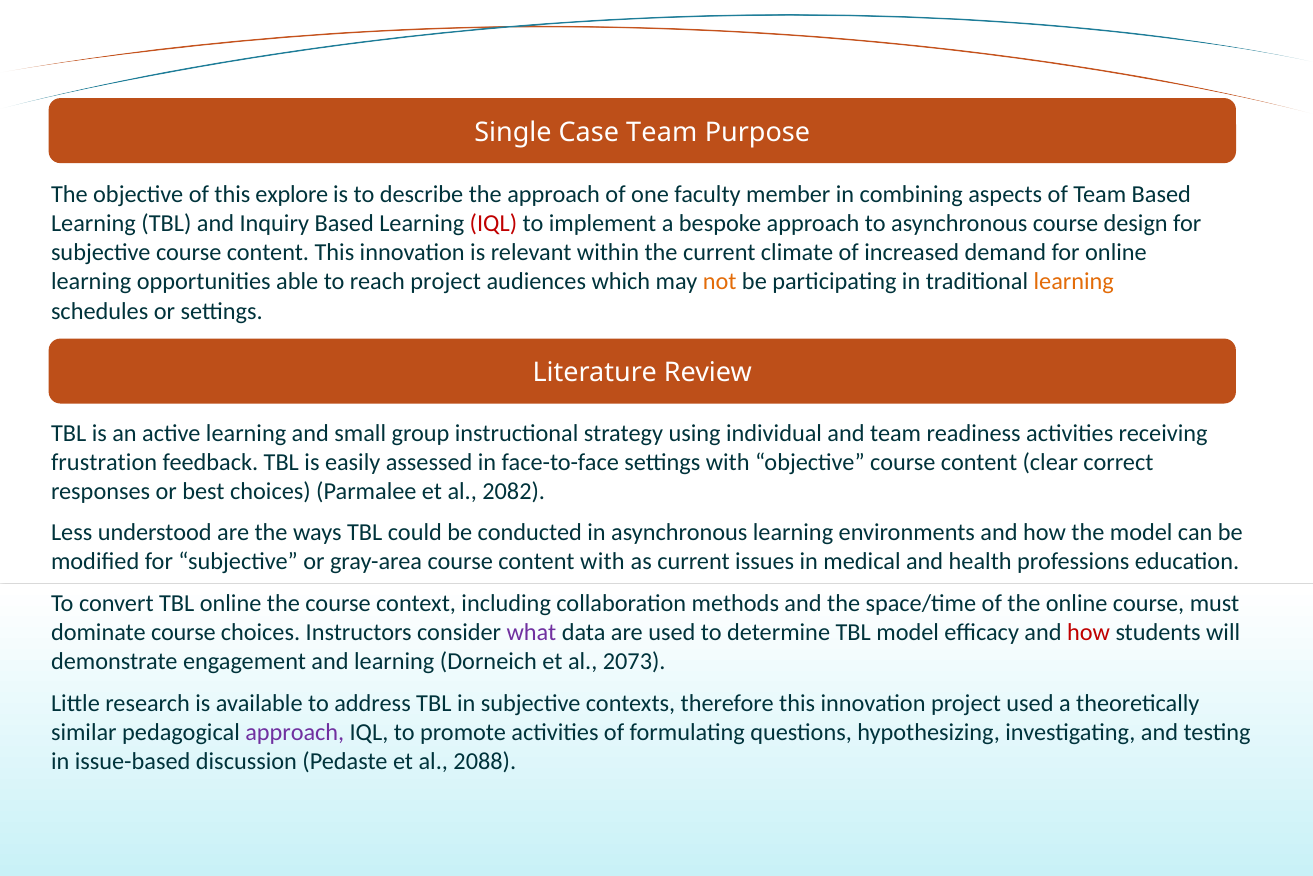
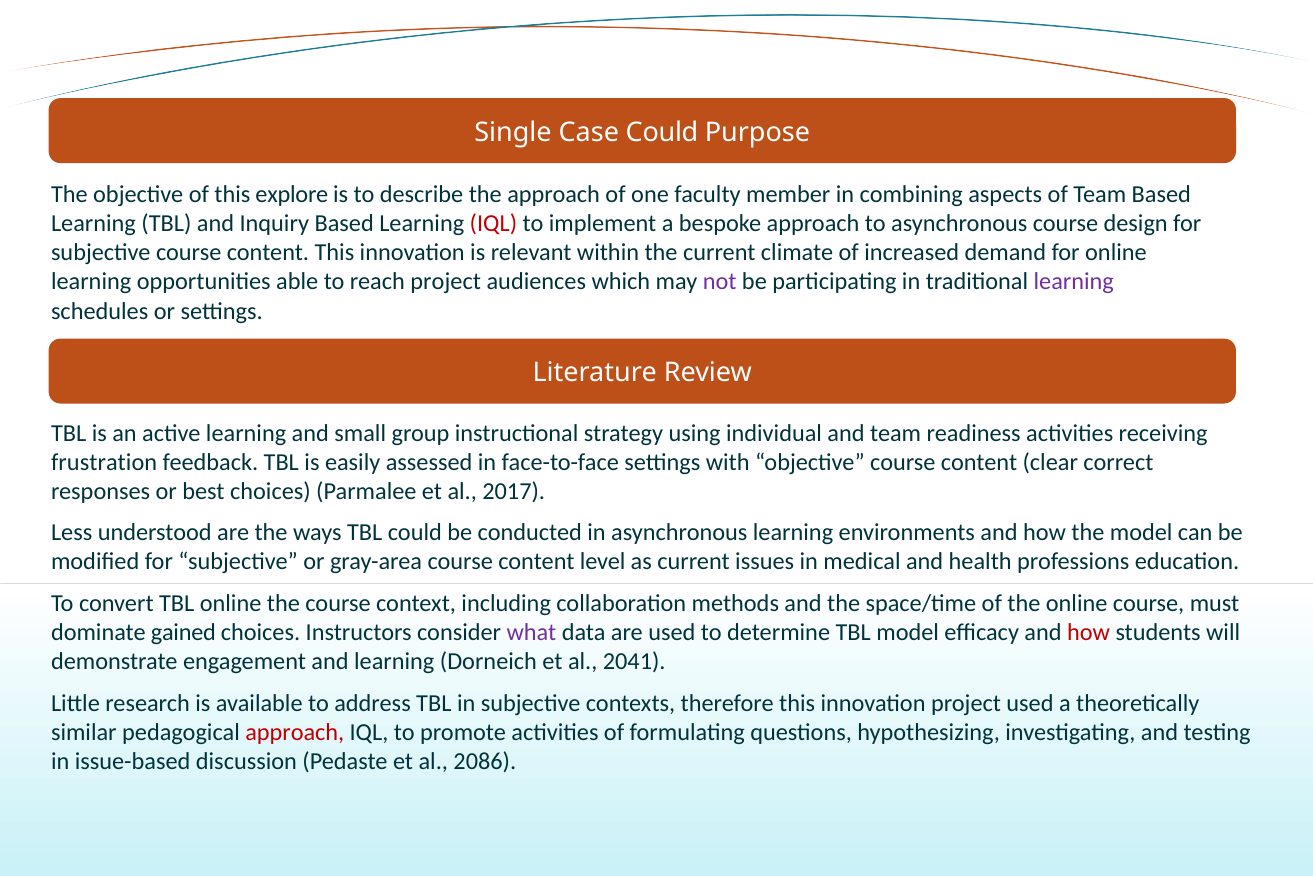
Case Team: Team -> Could
not colour: orange -> purple
learning at (1074, 282) colour: orange -> purple
2082: 2082 -> 2017
content with: with -> level
dominate course: course -> gained
2073: 2073 -> 2041
approach at (295, 732) colour: purple -> red
2088: 2088 -> 2086
